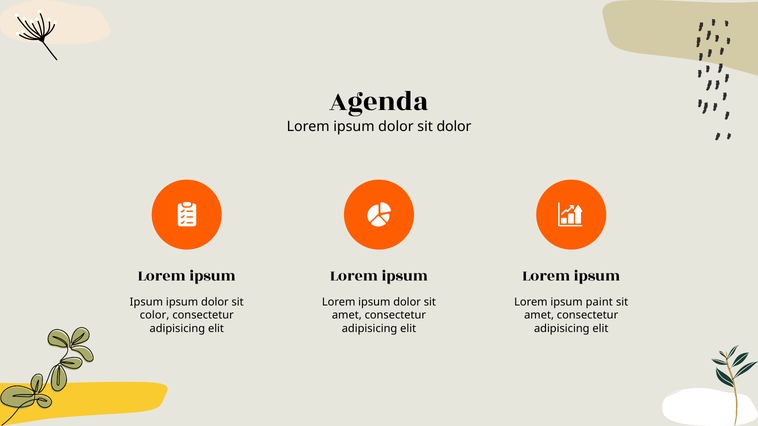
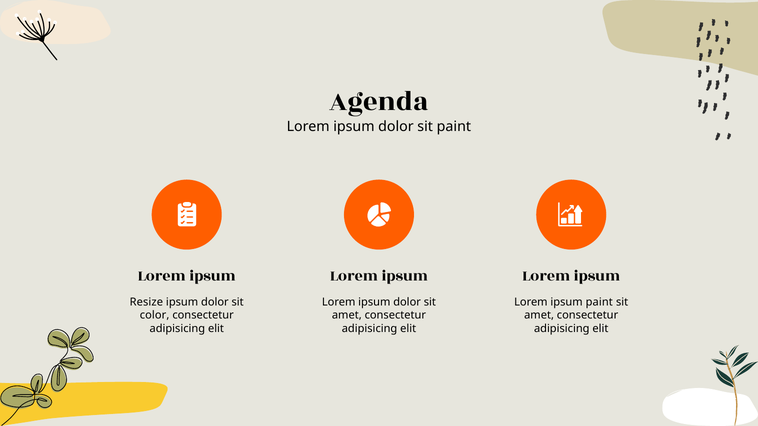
sit dolor: dolor -> paint
Ipsum at (146, 302): Ipsum -> Resize
